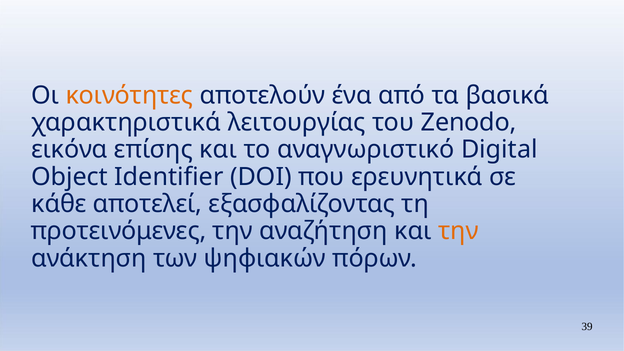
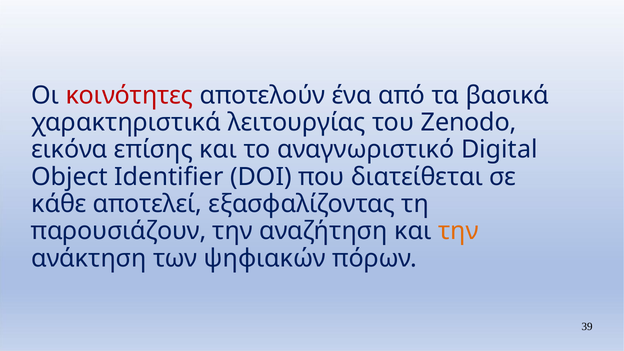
κοινότητες colour: orange -> red
ερευνητικά: ερευνητικά -> διατείθεται
προτεινόμενες: προτεινόμενες -> παρουσιάζουν
